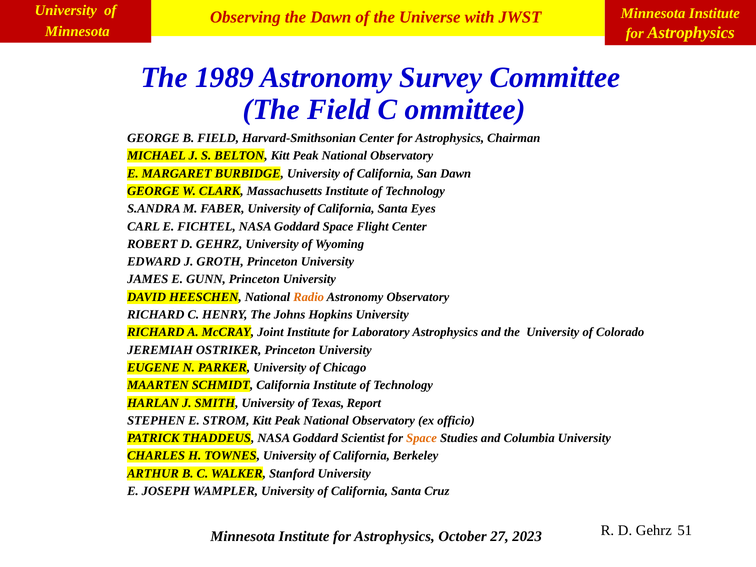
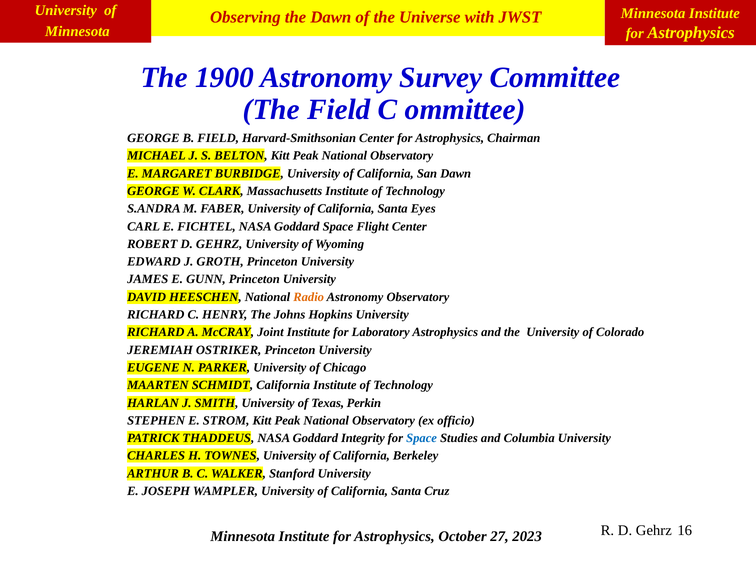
1989: 1989 -> 1900
Report: Report -> Perkin
Scientist: Scientist -> Integrity
Space at (422, 438) colour: orange -> blue
51: 51 -> 16
